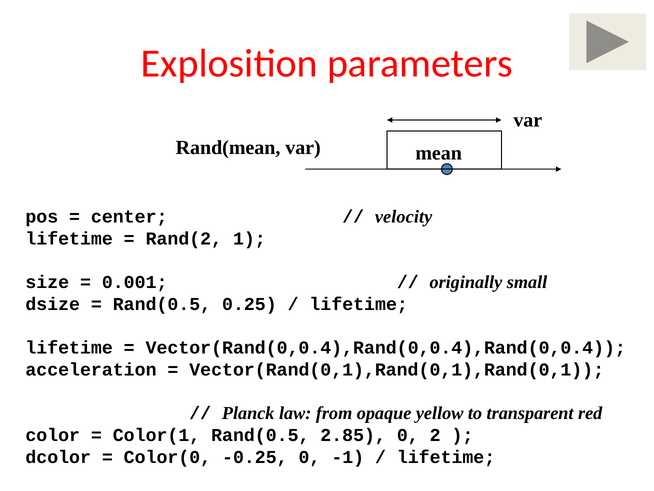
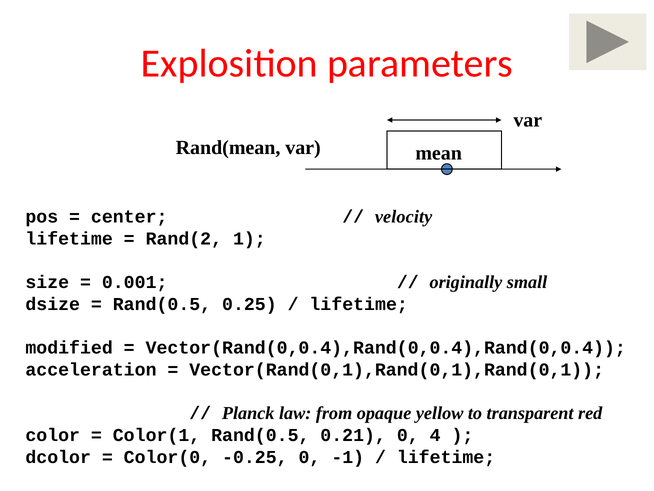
lifetime at (69, 348): lifetime -> modified
2.85: 2.85 -> 0.21
2: 2 -> 4
